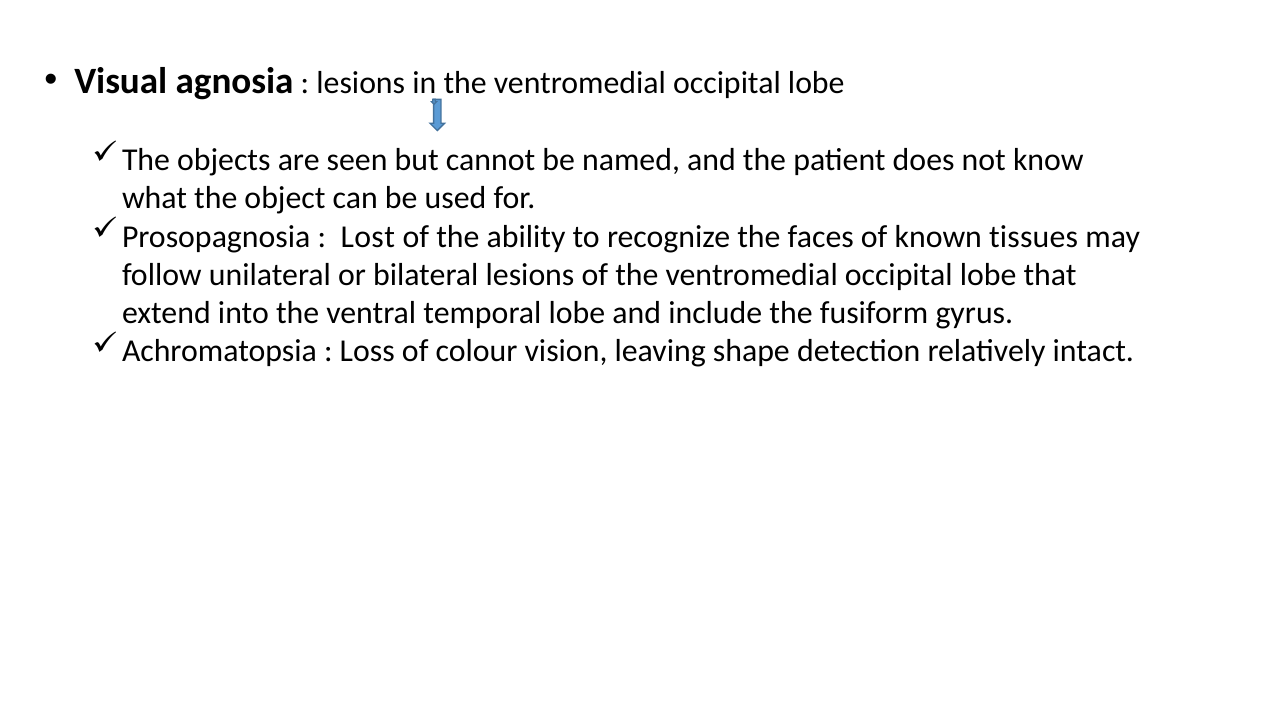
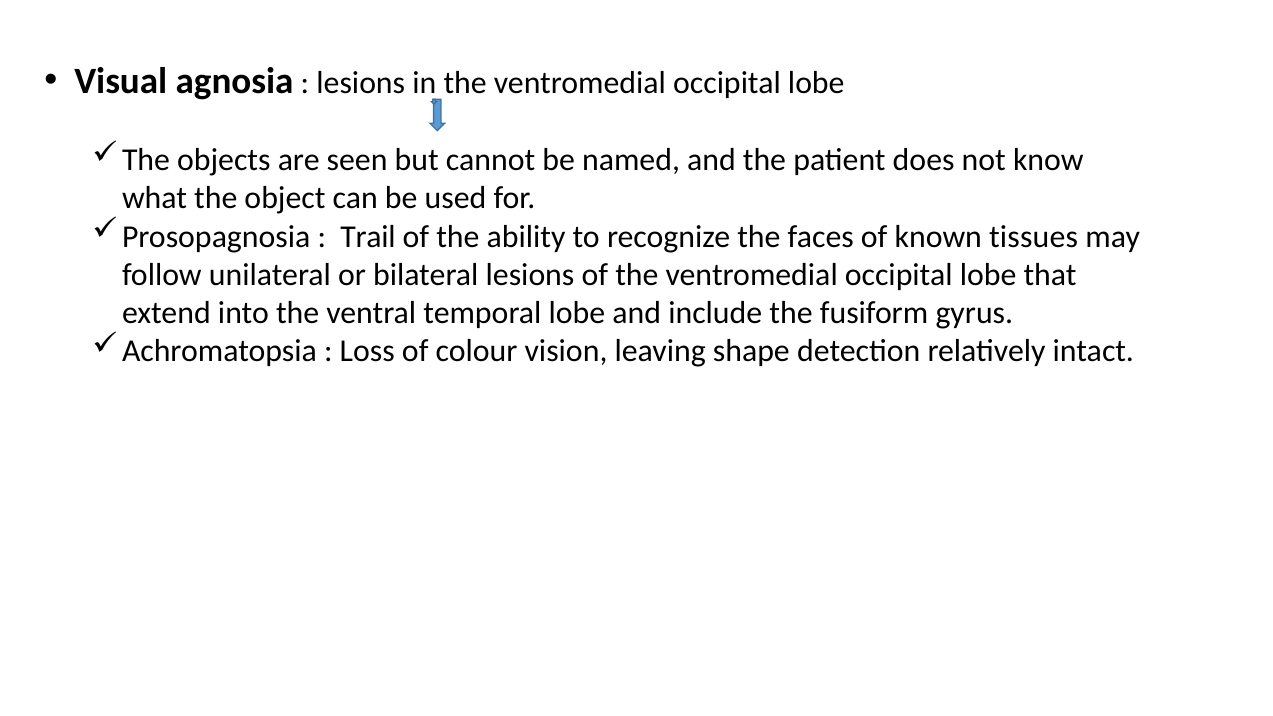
Lost: Lost -> Trail
